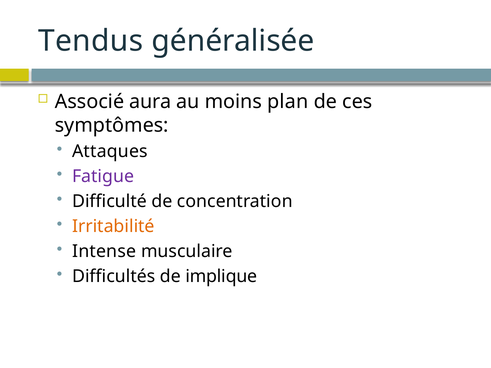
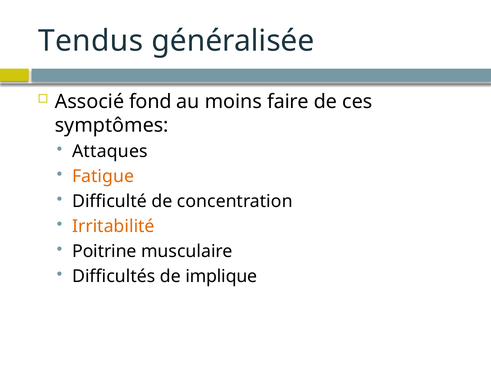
aura: aura -> fond
plan: plan -> faire
Fatigue colour: purple -> orange
Intense: Intense -> Poitrine
